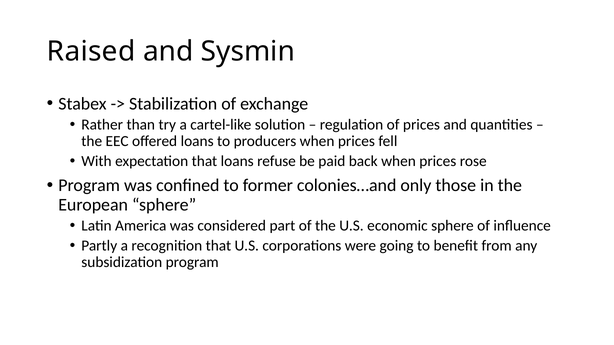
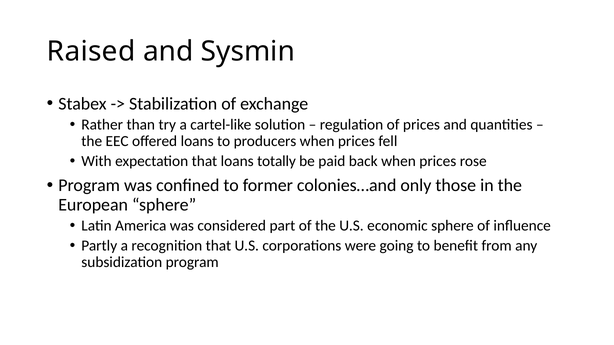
refuse: refuse -> totally
